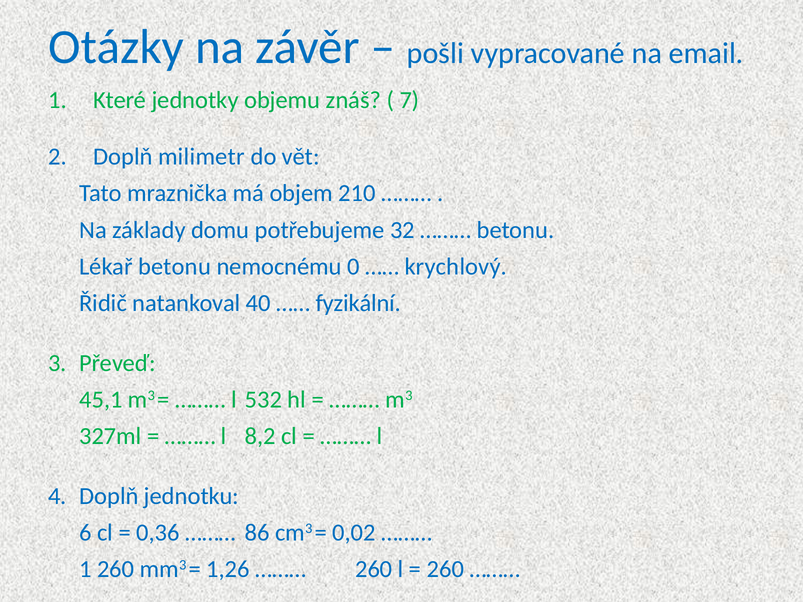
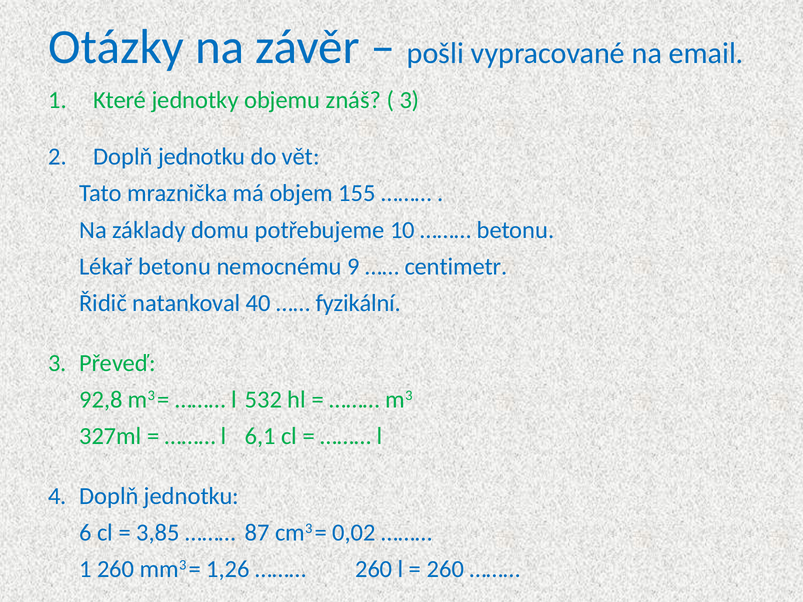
7 at (409, 100): 7 -> 3
milimetr at (201, 157): milimetr -> jednotku
210: 210 -> 155
32: 32 -> 10
0: 0 -> 9
krychlový: krychlový -> centimetr
45,1: 45,1 -> 92,8
8,2: 8,2 -> 6,1
0,36: 0,36 -> 3,85
86: 86 -> 87
